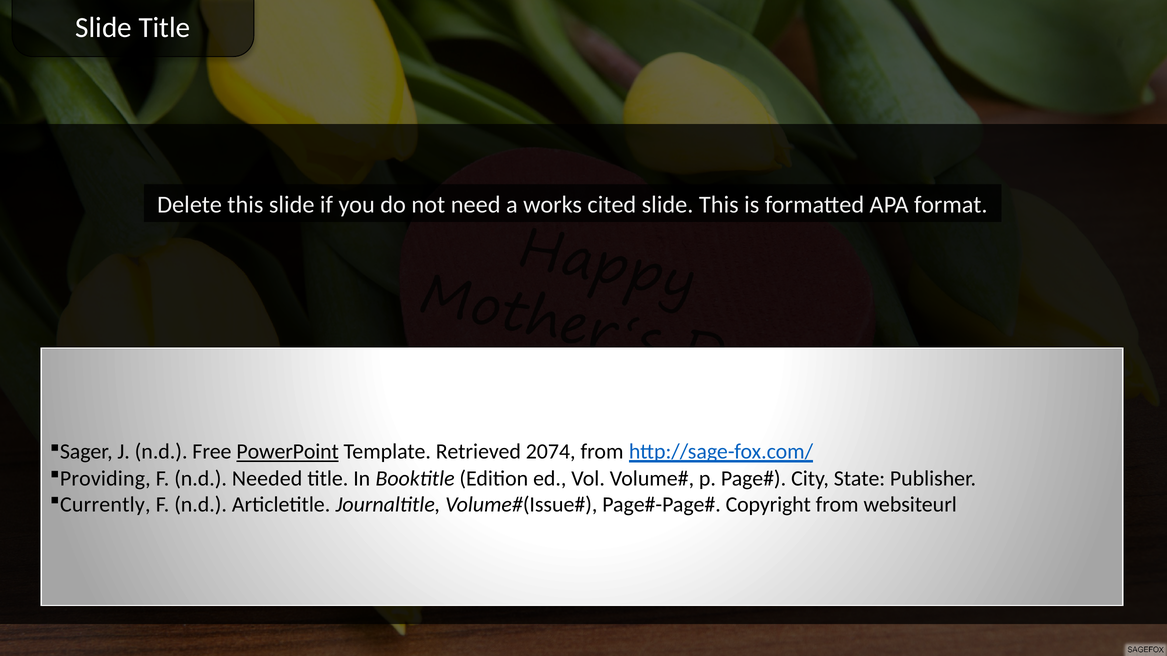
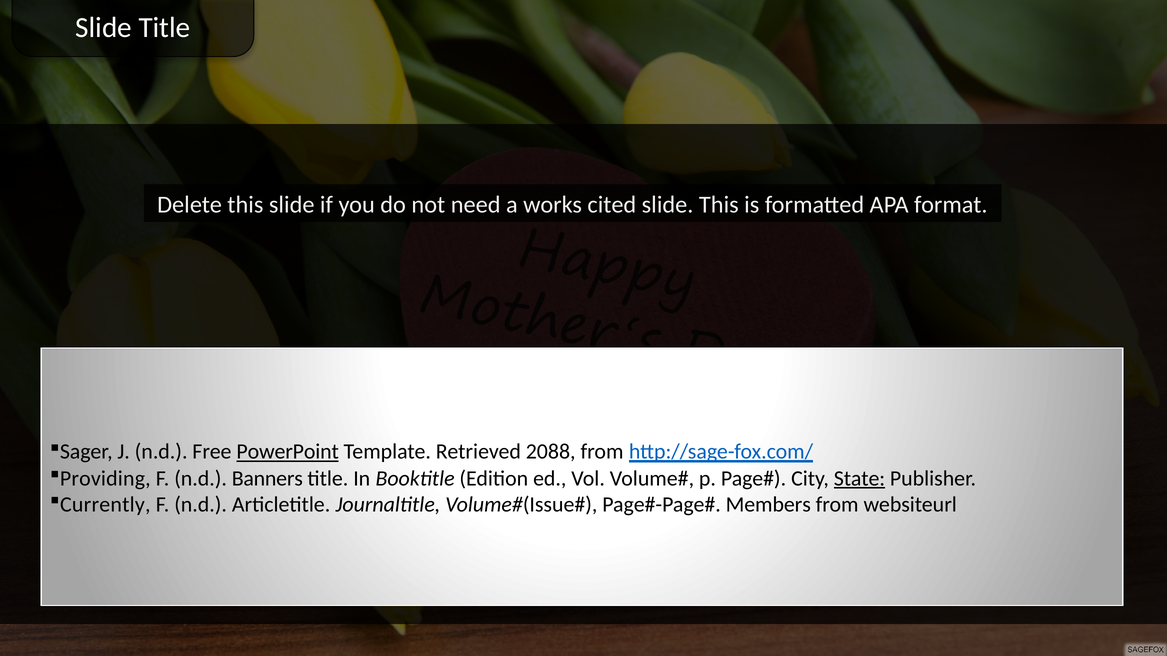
2074: 2074 -> 2088
Needed: Needed -> Banners
State underline: none -> present
Copyright: Copyright -> Members
